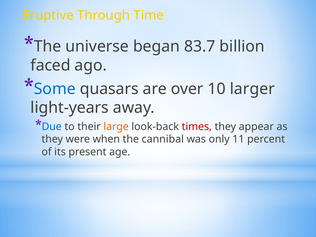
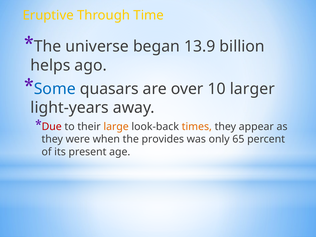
83.7: 83.7 -> 13.9
faced: faced -> helps
Due colour: blue -> red
times colour: red -> orange
cannibal: cannibal -> provides
11: 11 -> 65
